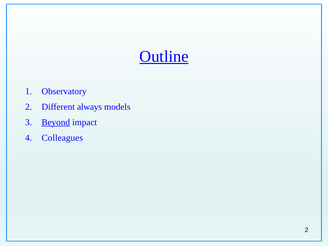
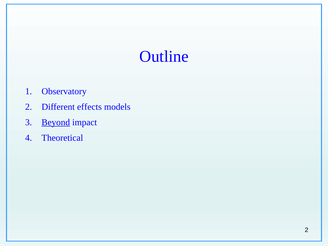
Outline underline: present -> none
always: always -> effects
Colleagues: Colleagues -> Theoretical
